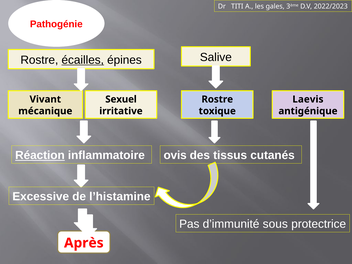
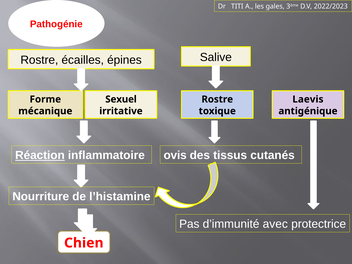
écailles underline: present -> none
Vivant: Vivant -> Forme
Excessive: Excessive -> Nourriture
sous: sous -> avec
Après: Après -> Chien
